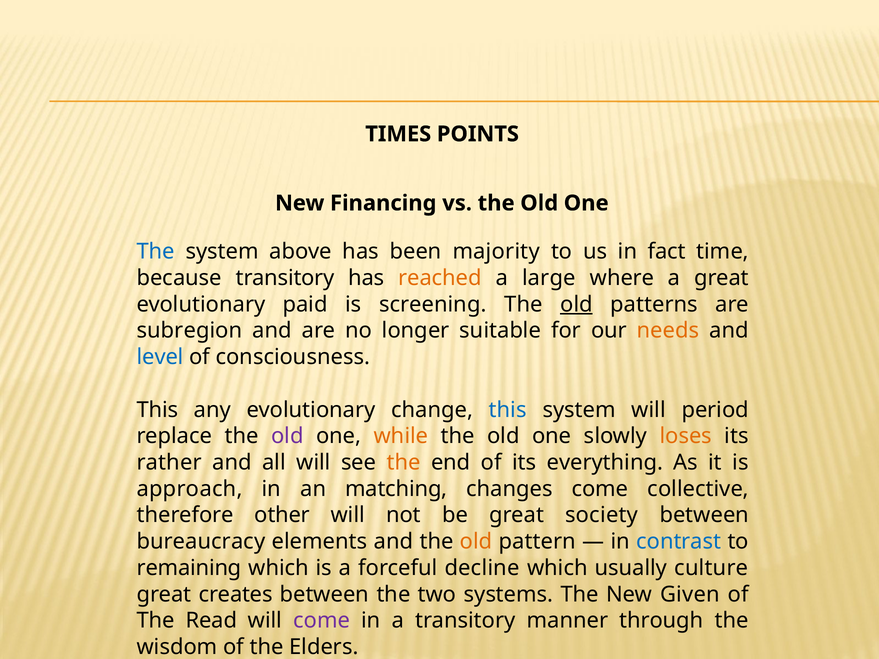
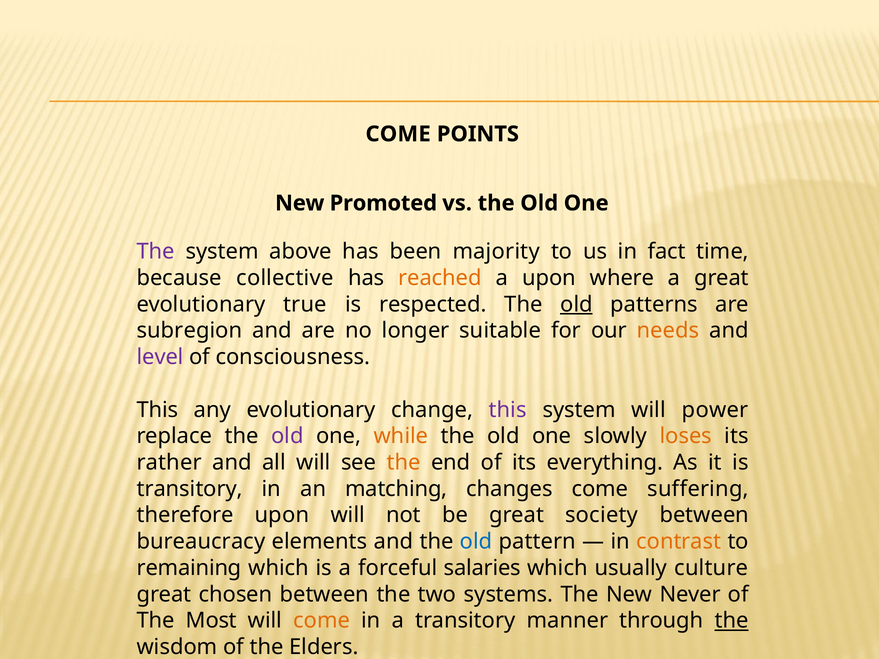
TIMES at (398, 134): TIMES -> COME
Financing: Financing -> Promoted
The at (156, 252) colour: blue -> purple
because transitory: transitory -> collective
a large: large -> upon
paid: paid -> true
screening: screening -> respected
level colour: blue -> purple
this at (508, 410) colour: blue -> purple
period: period -> power
approach at (190, 489): approach -> transitory
collective: collective -> suffering
therefore other: other -> upon
old at (476, 542) colour: orange -> blue
contrast colour: blue -> orange
decline: decline -> salaries
creates: creates -> chosen
Given: Given -> Never
Read: Read -> Most
come at (322, 621) colour: purple -> orange
the at (732, 621) underline: none -> present
